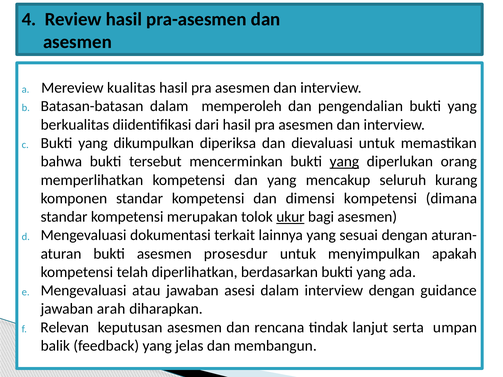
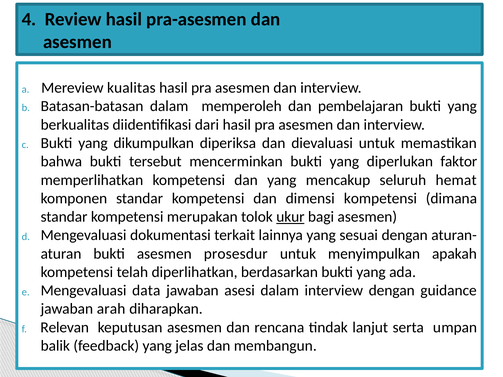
pengendalian: pengendalian -> pembelajaran
yang at (344, 162) underline: present -> none
orang: orang -> faktor
kurang: kurang -> hemat
atau: atau -> data
